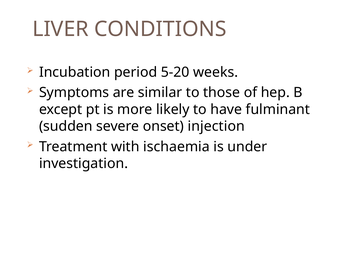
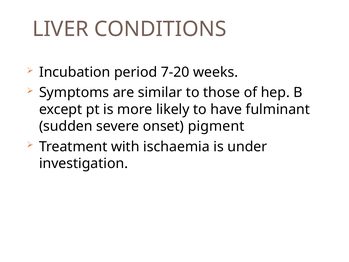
5-20: 5-20 -> 7-20
injection: injection -> pigment
